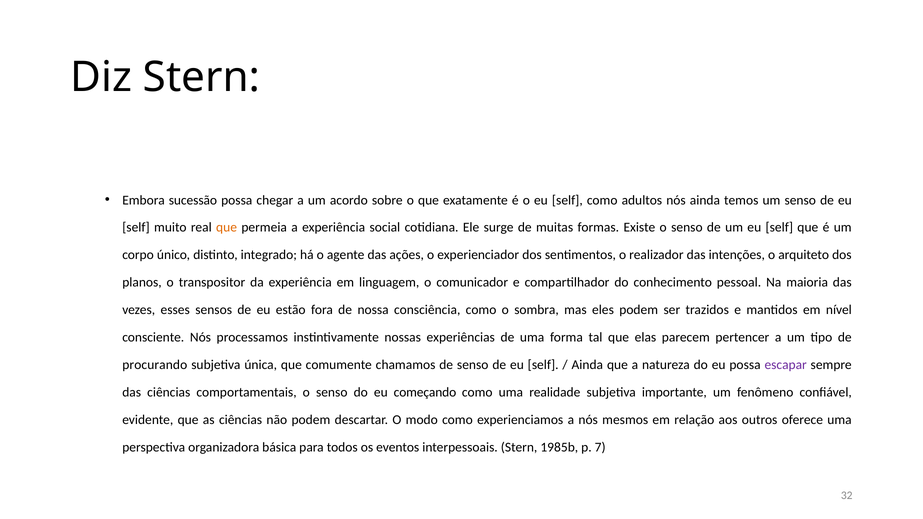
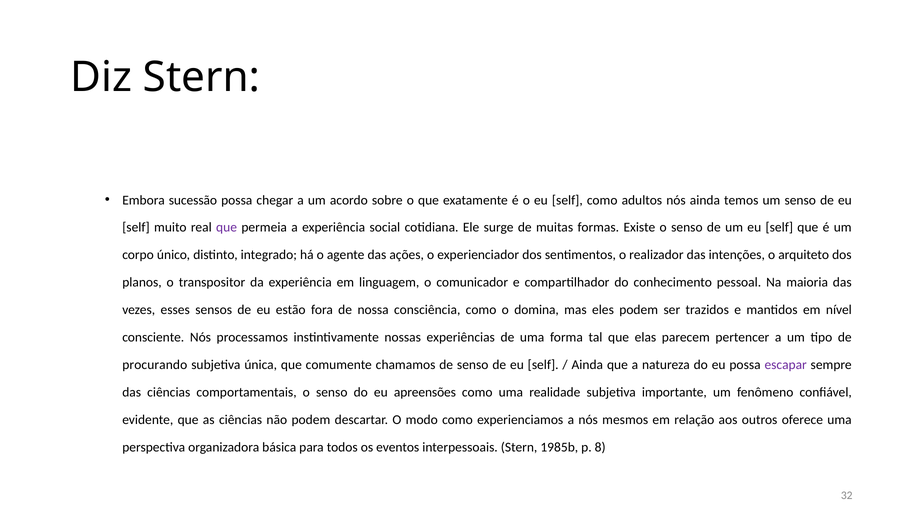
que at (227, 228) colour: orange -> purple
sombra: sombra -> domina
começando: começando -> apreensões
7: 7 -> 8
